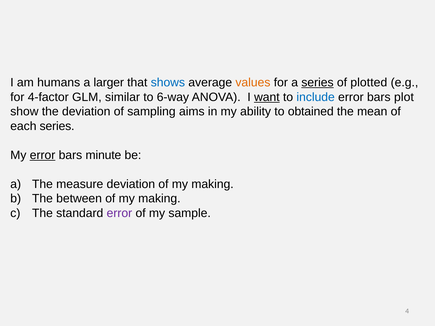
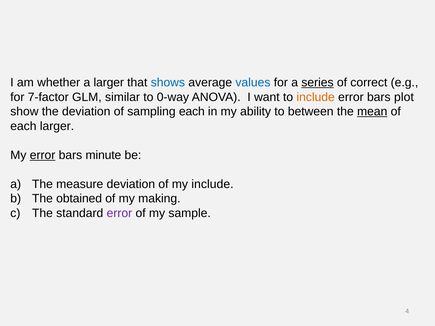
humans: humans -> whether
values colour: orange -> blue
plotted: plotted -> correct
4-factor: 4-factor -> 7-factor
6-way: 6-way -> 0-way
want underline: present -> none
include at (316, 97) colour: blue -> orange
sampling aims: aims -> each
obtained: obtained -> between
mean underline: none -> present
each series: series -> larger
deviation of my making: making -> include
between: between -> obtained
